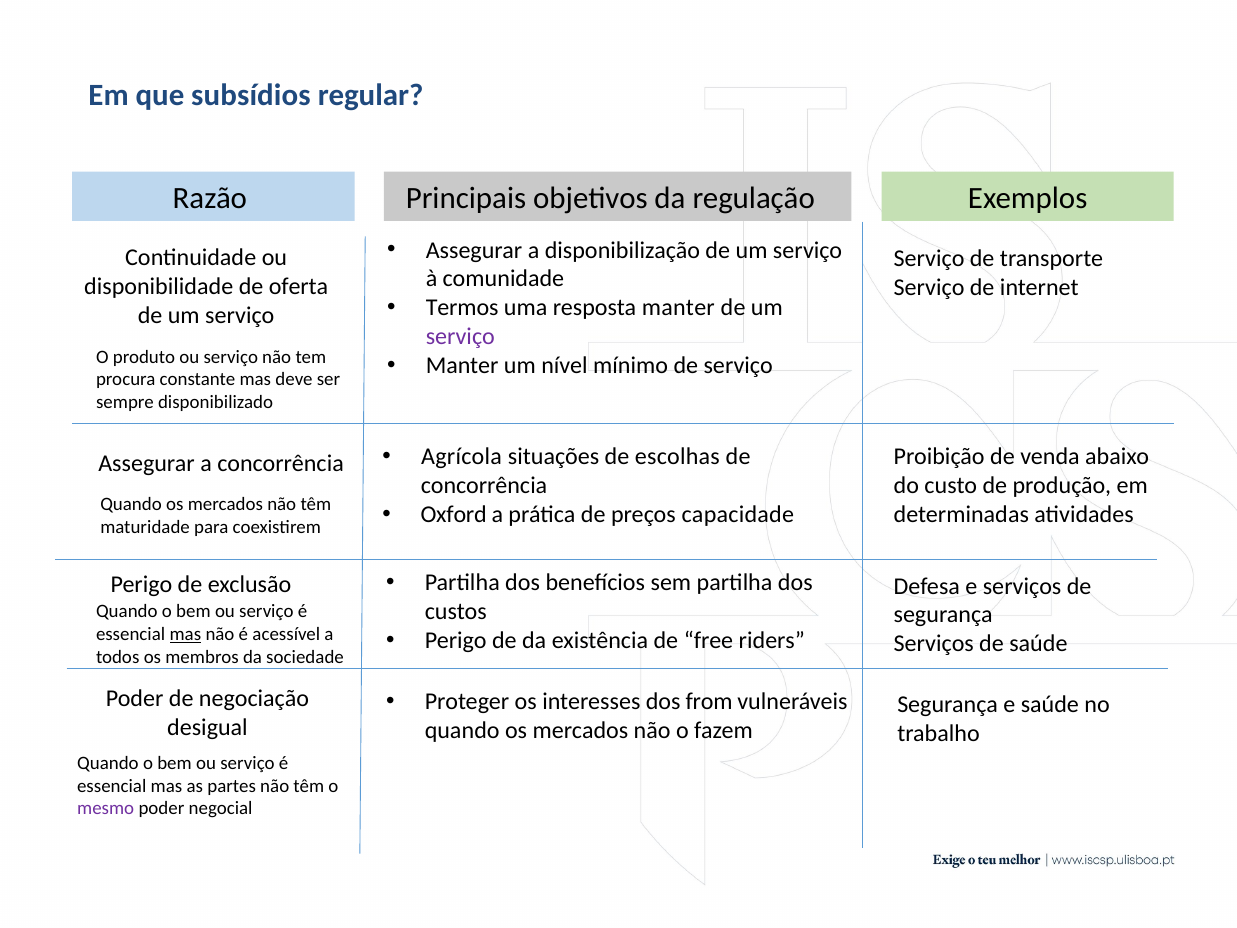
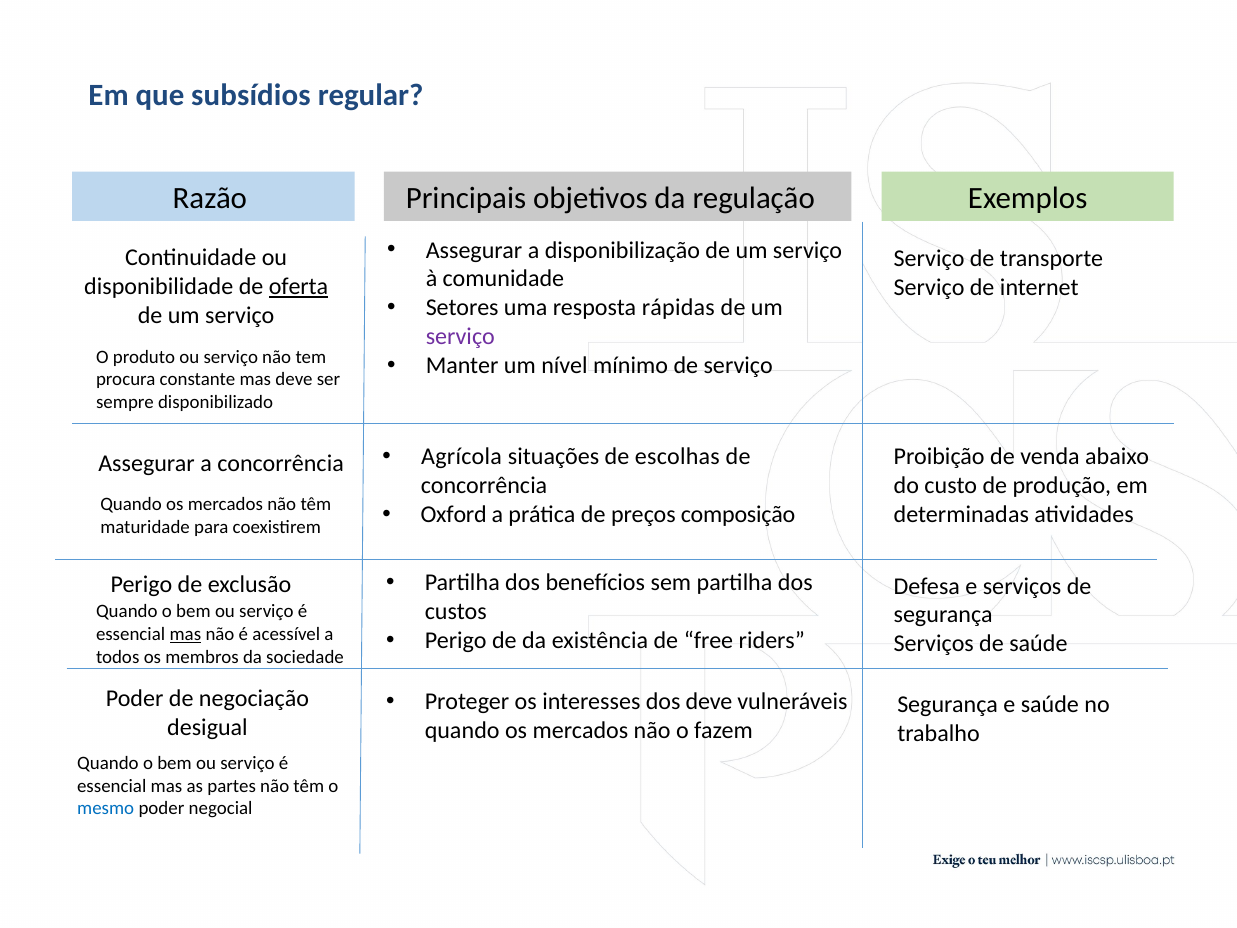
oferta underline: none -> present
Termos: Termos -> Setores
resposta manter: manter -> rápidas
capacidade: capacidade -> composição
dos from: from -> deve
mesmo colour: purple -> blue
